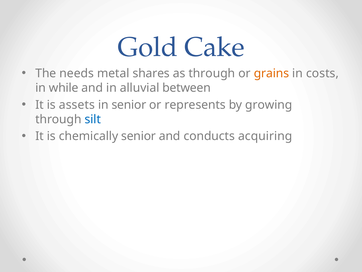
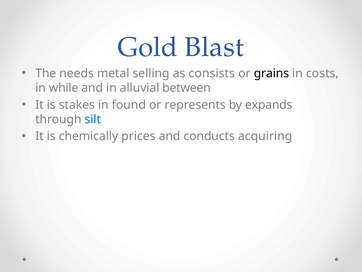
Cake: Cake -> Blast
shares: shares -> selling
as through: through -> consists
grains colour: orange -> black
assets: assets -> stakes
in senior: senior -> found
growing: growing -> expands
chemically senior: senior -> prices
